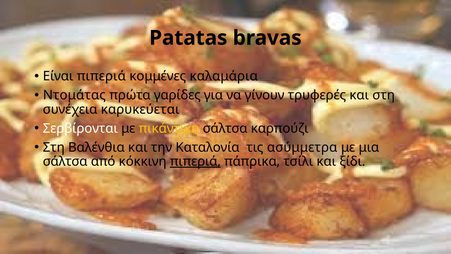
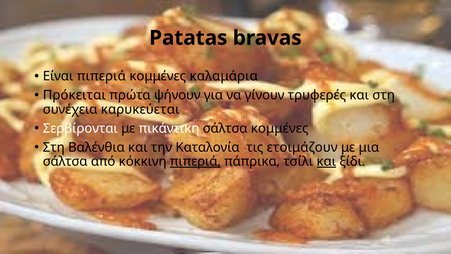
Ντομάτας: Ντομάτας -> Πρόκειται
γαρίδες: γαρίδες -> ψήνουν
πικάντικη colour: yellow -> white
σάλτσα καρπούζι: καρπούζι -> κομμένες
ασύμμετρα: ασύμμετρα -> ετοιμάζουν
και at (326, 161) underline: none -> present
